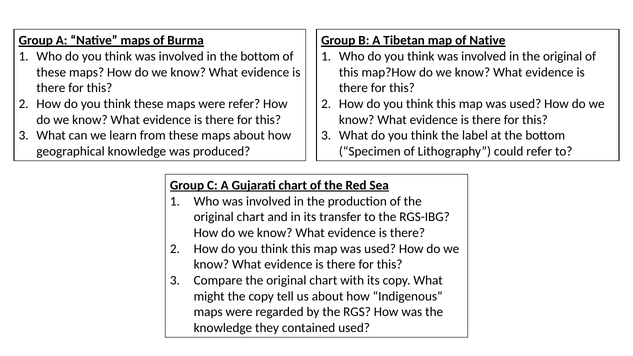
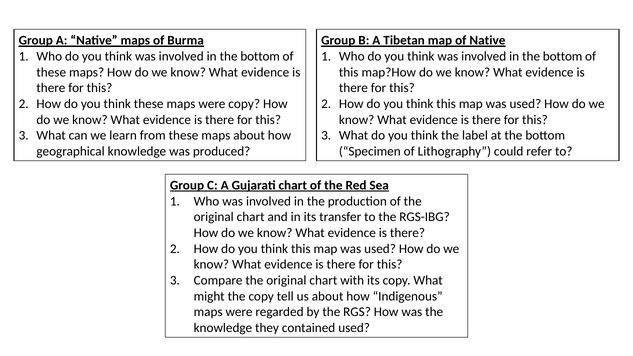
original at (563, 56): original -> bottom
were refer: refer -> copy
